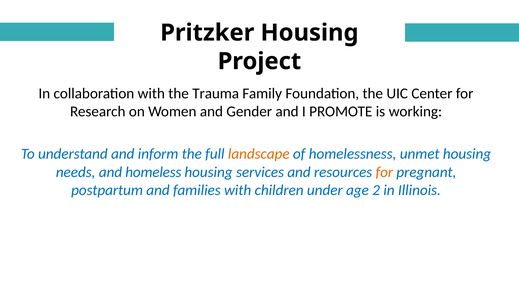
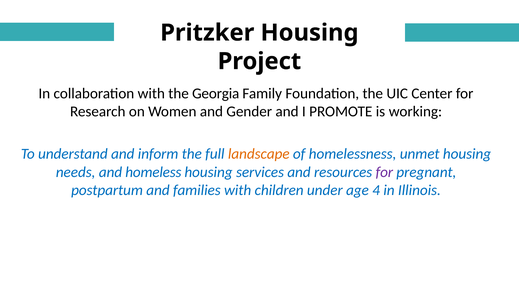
Trauma: Trauma -> Georgia
for at (384, 172) colour: orange -> purple
2: 2 -> 4
